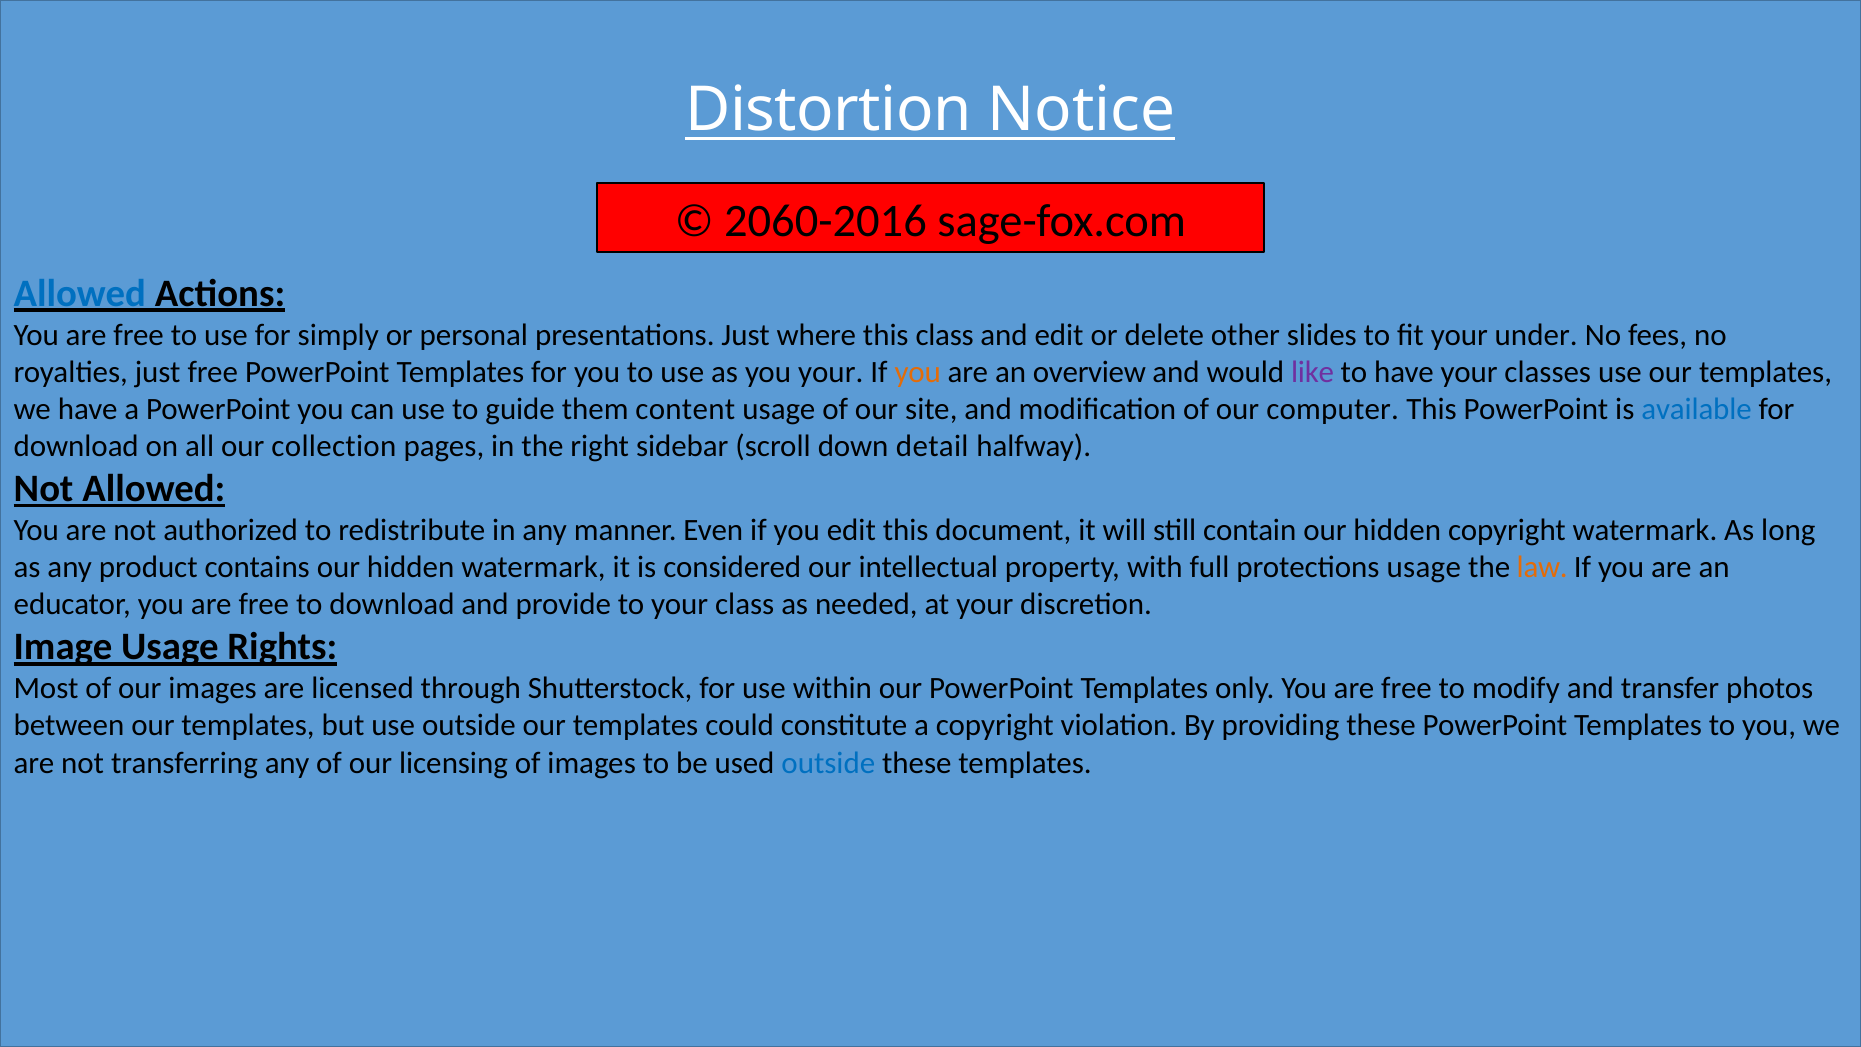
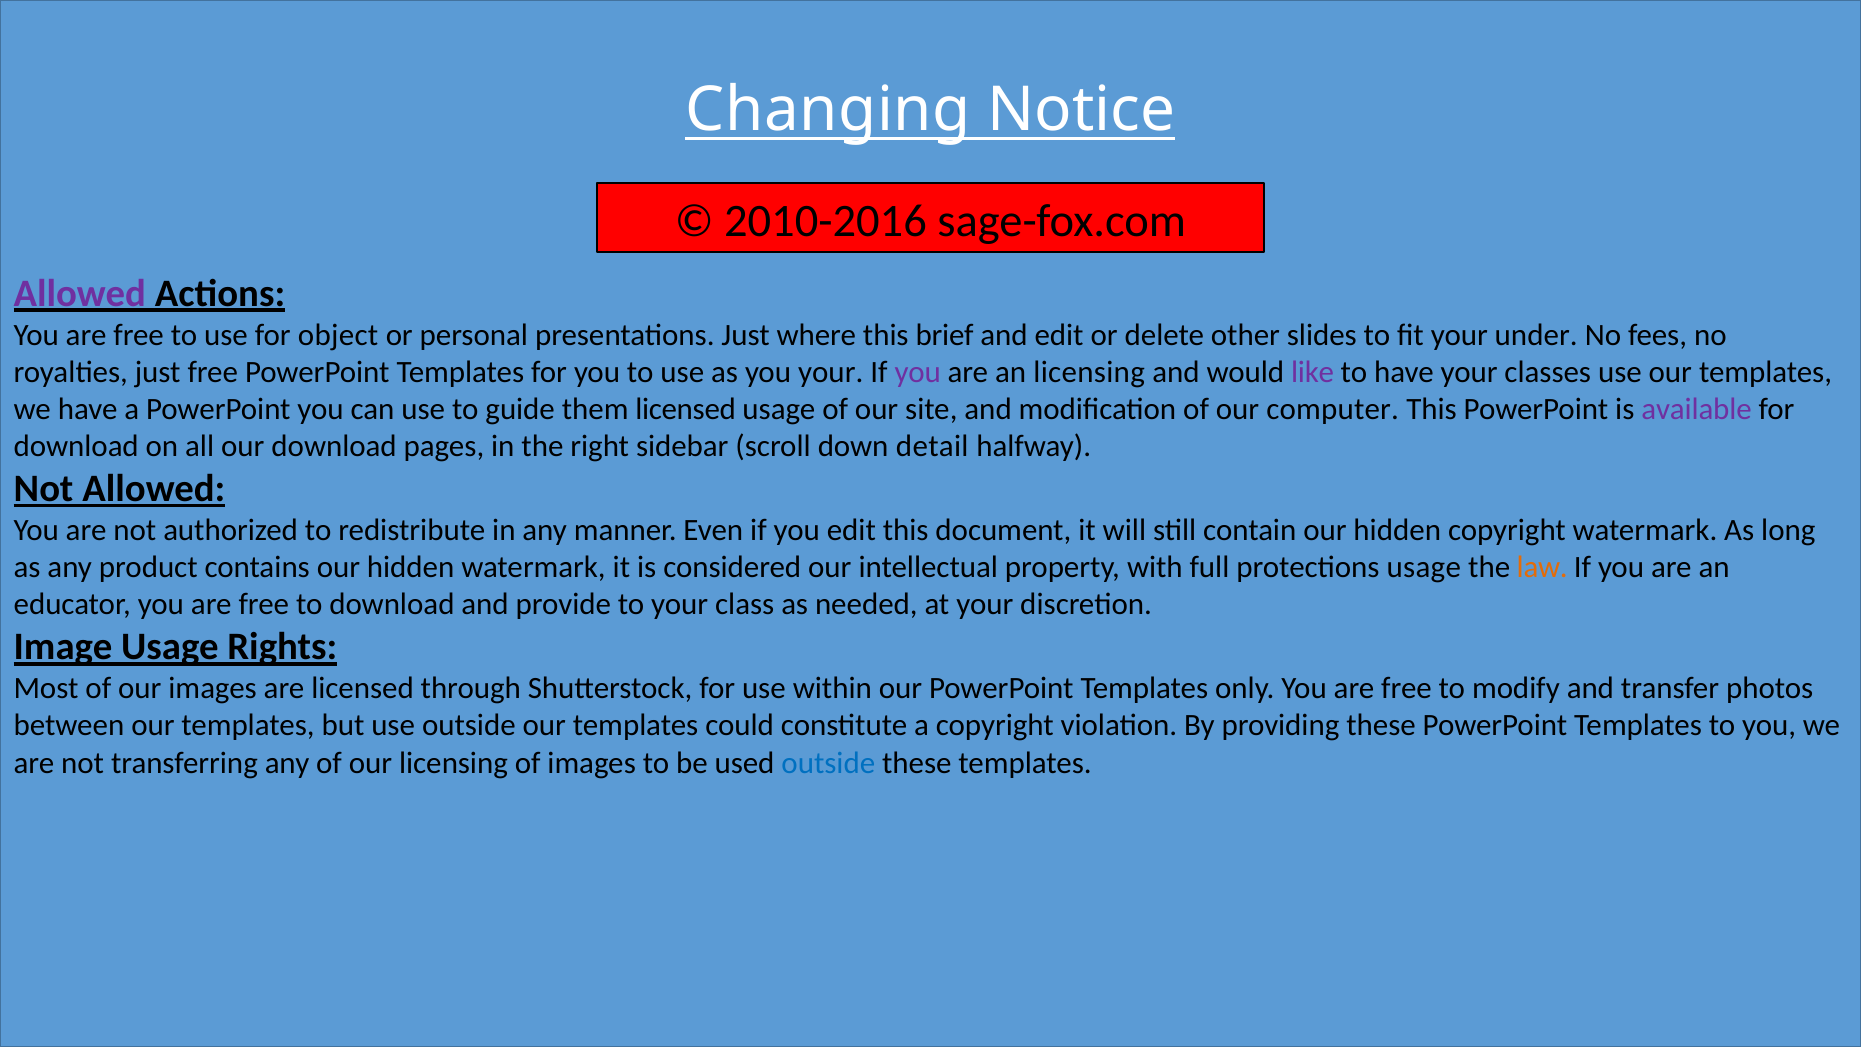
Distortion: Distortion -> Changing
2060-2016: 2060-2016 -> 2010-2016
Allowed at (80, 293) colour: blue -> purple
simply: simply -> object
this class: class -> brief
you at (918, 372) colour: orange -> purple
an overview: overview -> licensing
them content: content -> licensed
available colour: blue -> purple
our collection: collection -> download
